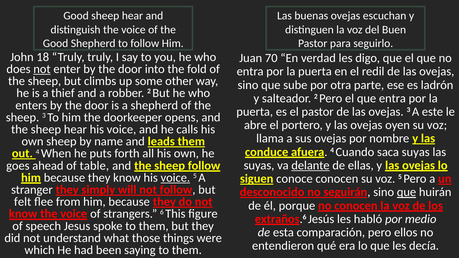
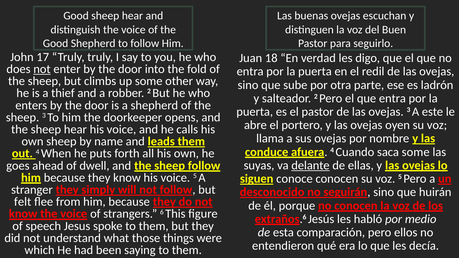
18: 18 -> 17
70: 70 -> 18
saca suyas: suyas -> some
table: table -> dwell
voice at (175, 178) underline: present -> none
que at (407, 192) underline: present -> none
